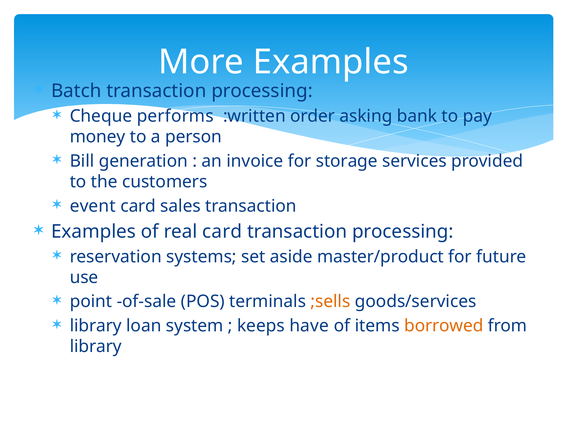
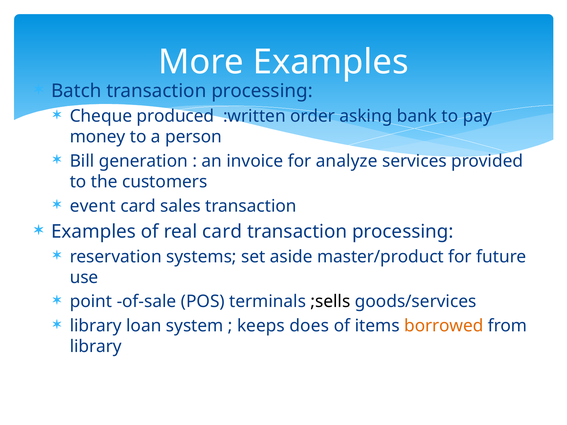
performs: performs -> produced
storage: storage -> analyze
;sells colour: orange -> black
have: have -> does
